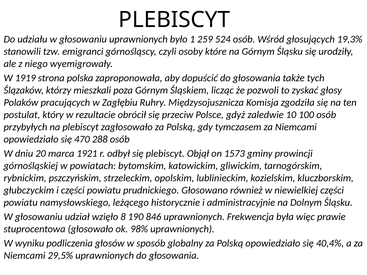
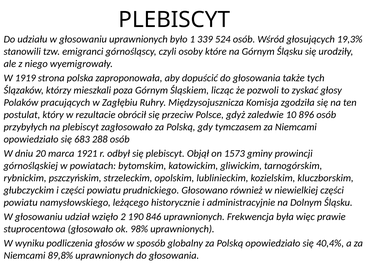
259: 259 -> 339
100: 100 -> 896
470: 470 -> 683
8: 8 -> 2
29,5%: 29,5% -> 89,8%
